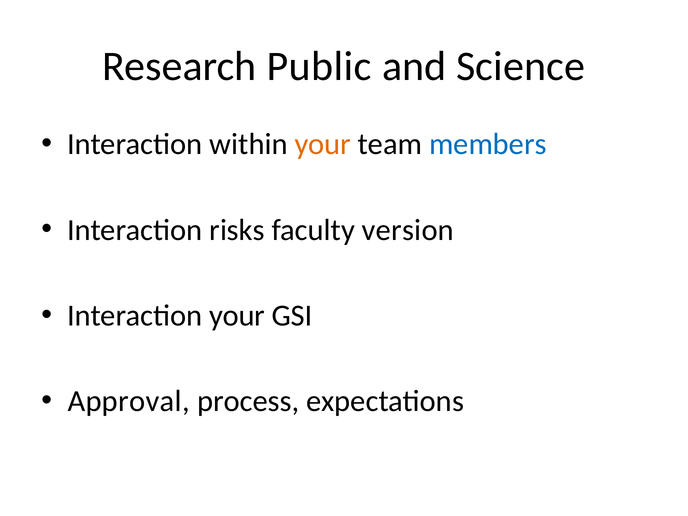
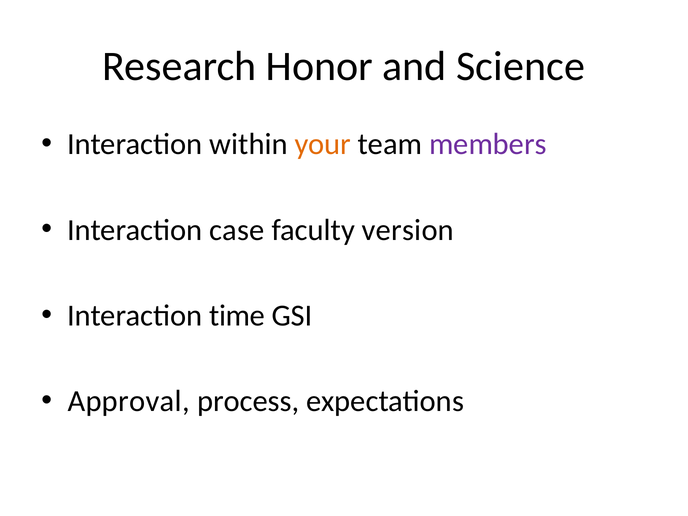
Public: Public -> Honor
members colour: blue -> purple
risks: risks -> case
Interaction your: your -> time
